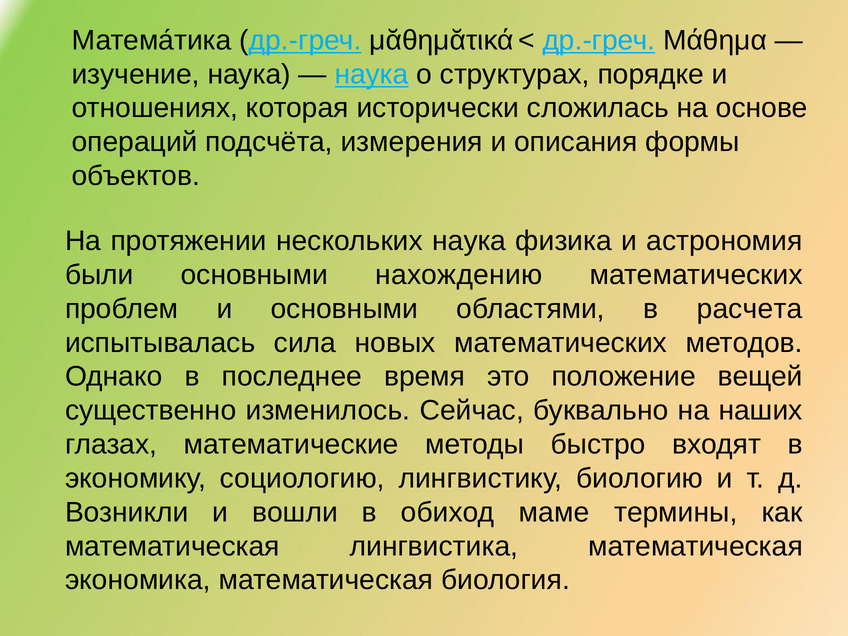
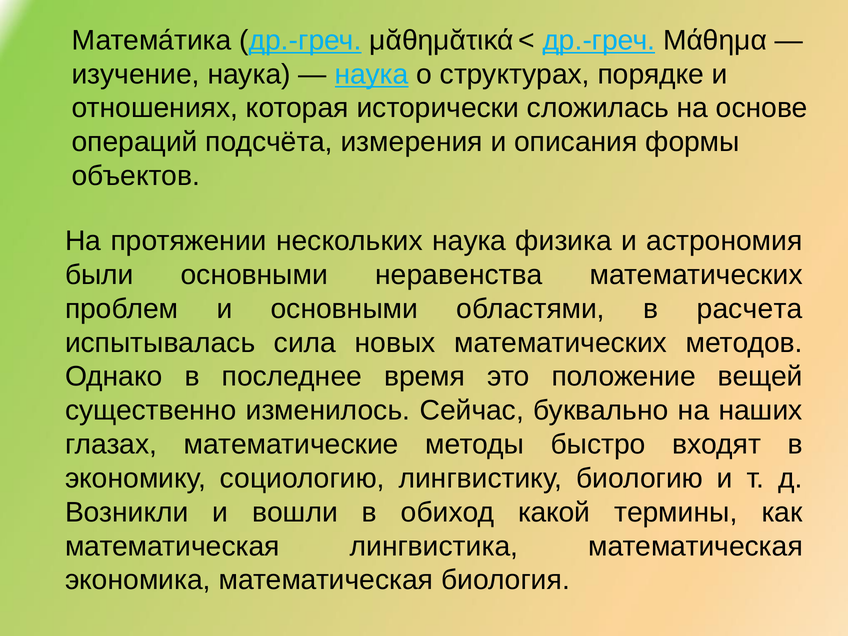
нахождению: нахождению -> неравенства
маме: маме -> какой
